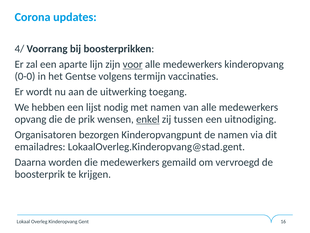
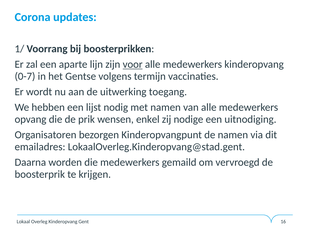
4/: 4/ -> 1/
0-0: 0-0 -> 0-7
enkel underline: present -> none
tussen: tussen -> nodige
